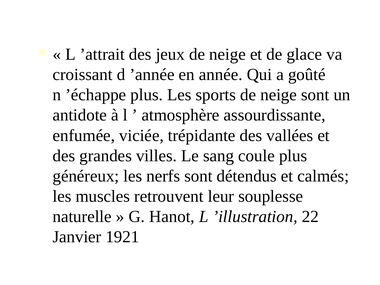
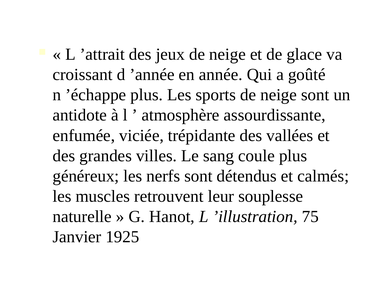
22: 22 -> 75
1921: 1921 -> 1925
